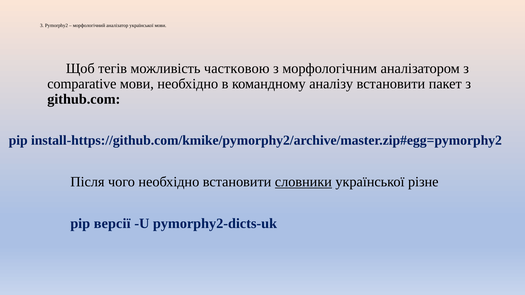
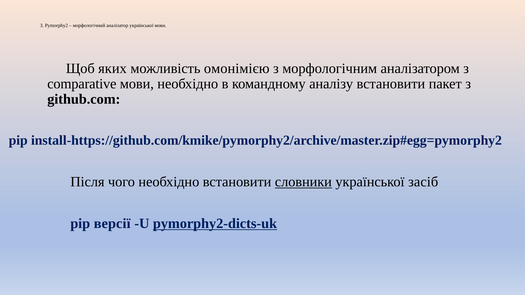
тегів: тегів -> яких
частковою: частковою -> омонімією
різне: різне -> засіб
pymorphy2-dicts-uk underline: none -> present
